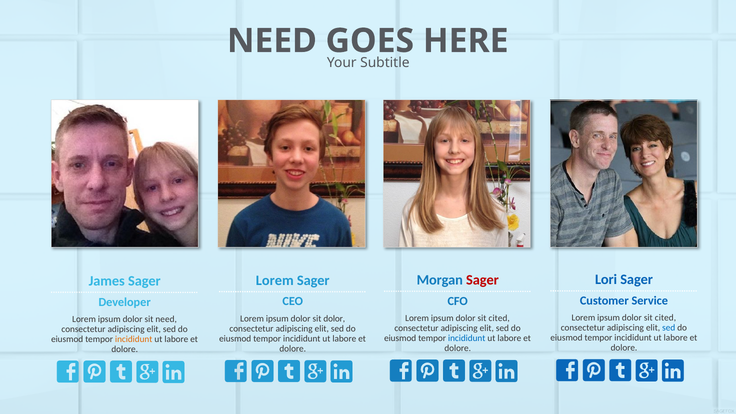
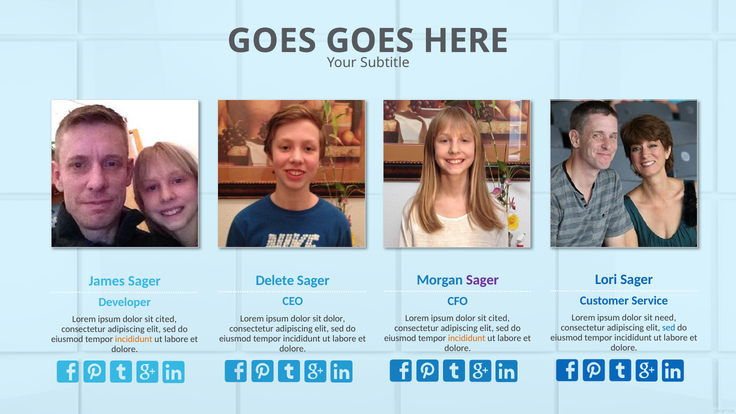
NEED at (272, 41): NEED -> GOES
Sager at (482, 280) colour: red -> purple
Lorem at (275, 280): Lorem -> Delete
cited at (665, 318): cited -> need
need at (166, 319): need -> cited
incididunt at (467, 338) colour: blue -> orange
